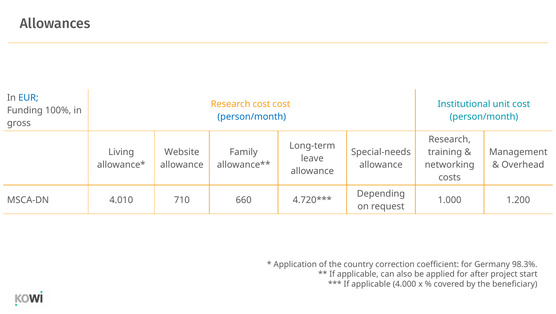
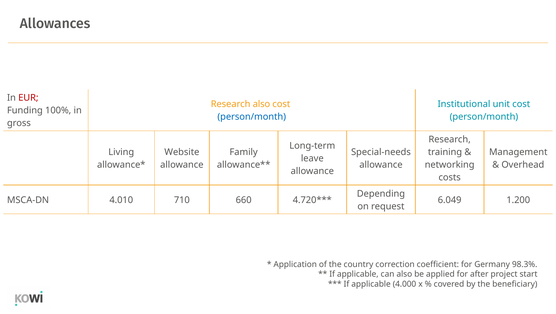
EUR colour: blue -> red
Research cost: cost -> also
1.000: 1.000 -> 6.049
